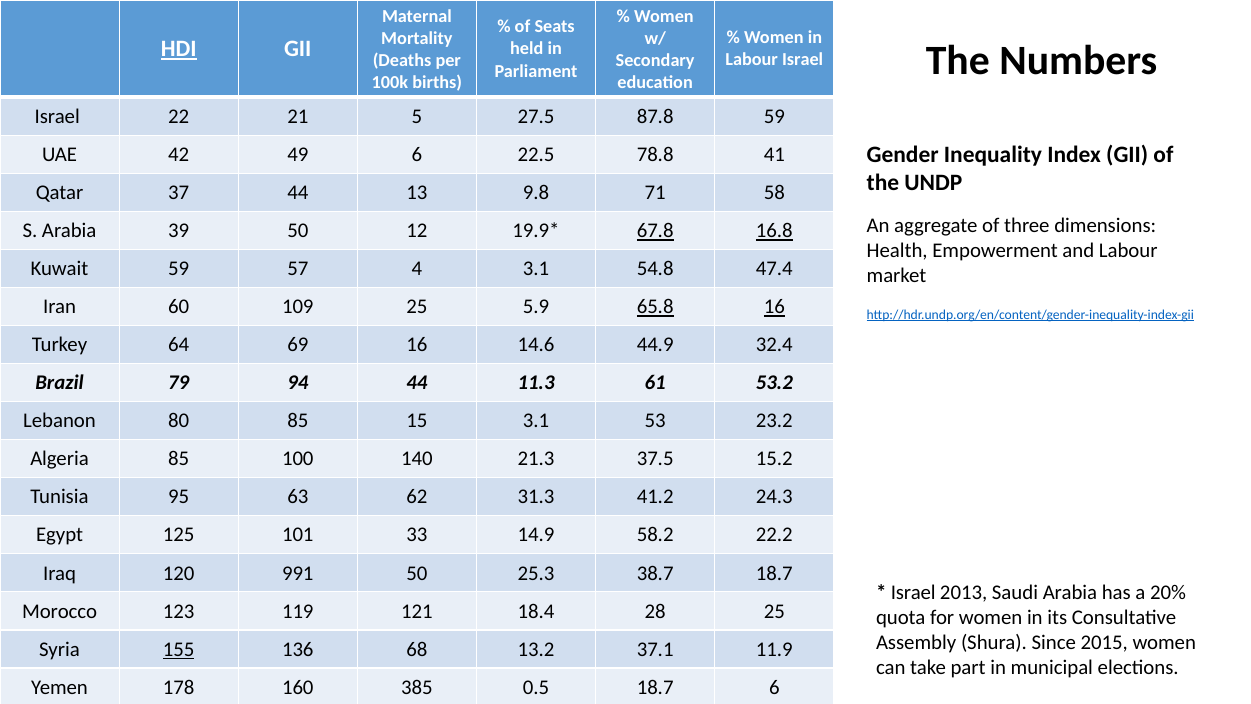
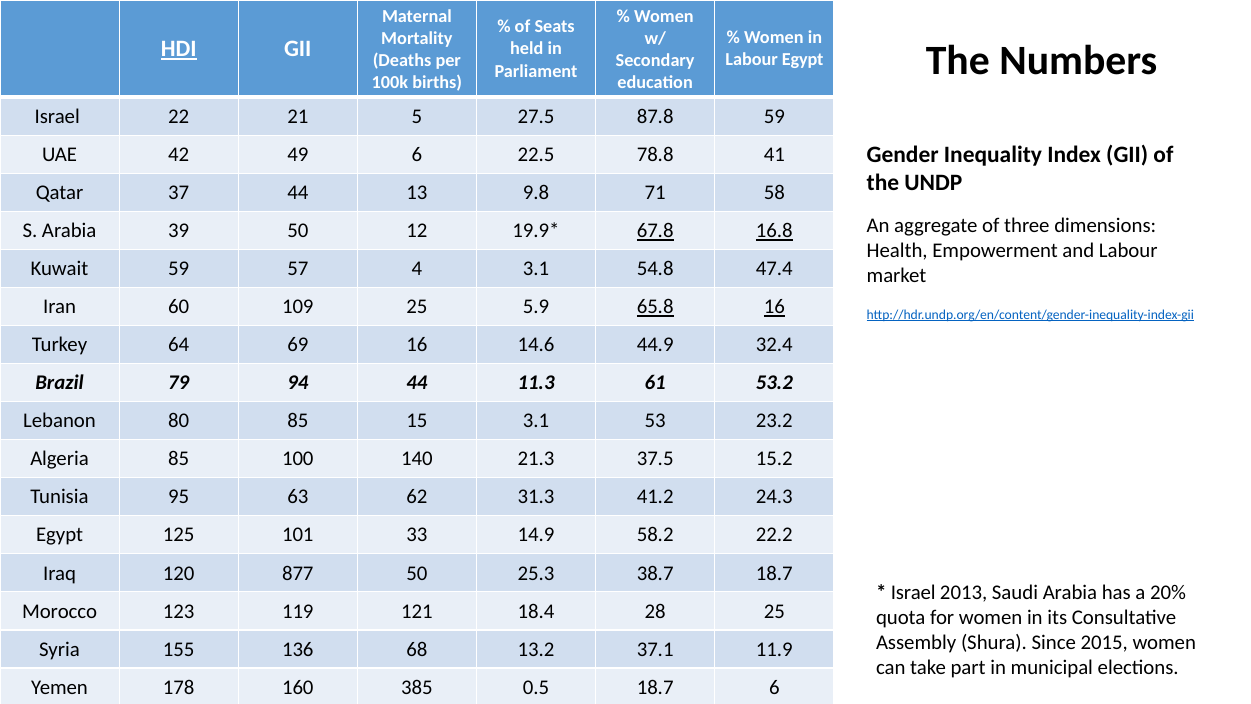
Labour Israel: Israel -> Egypt
991: 991 -> 877
155 underline: present -> none
